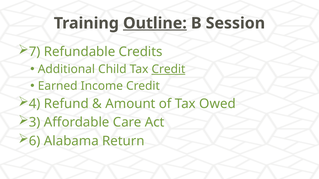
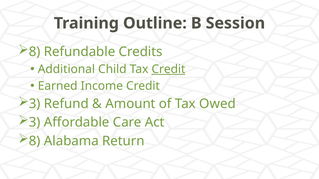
Outline underline: present -> none
7 at (35, 52): 7 -> 8
4 at (35, 104): 4 -> 3
6 at (35, 141): 6 -> 8
